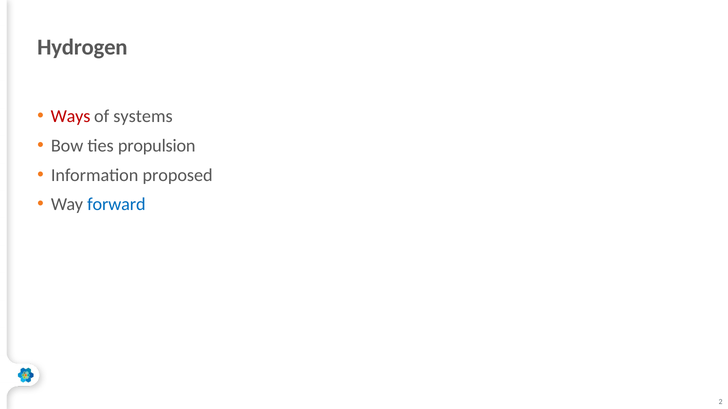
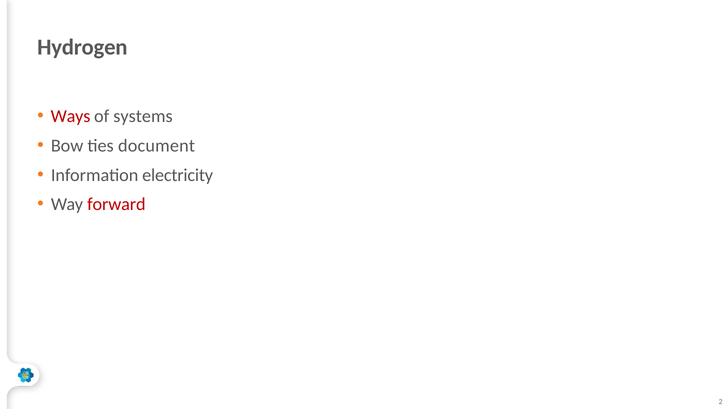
propulsion: propulsion -> document
proposed: proposed -> electricity
forward colour: blue -> red
